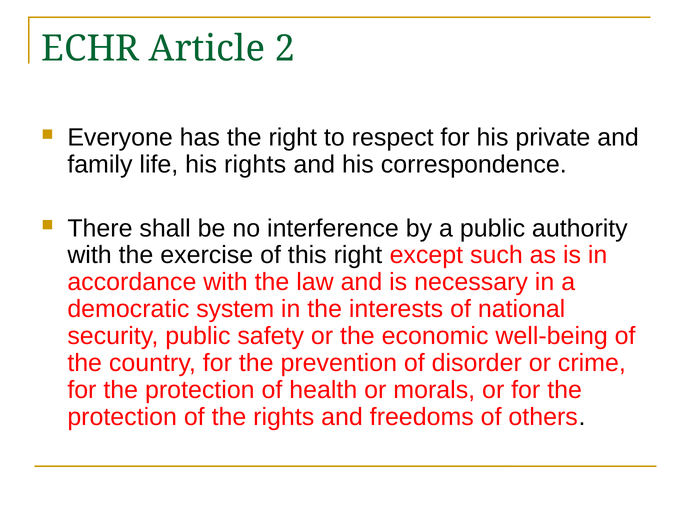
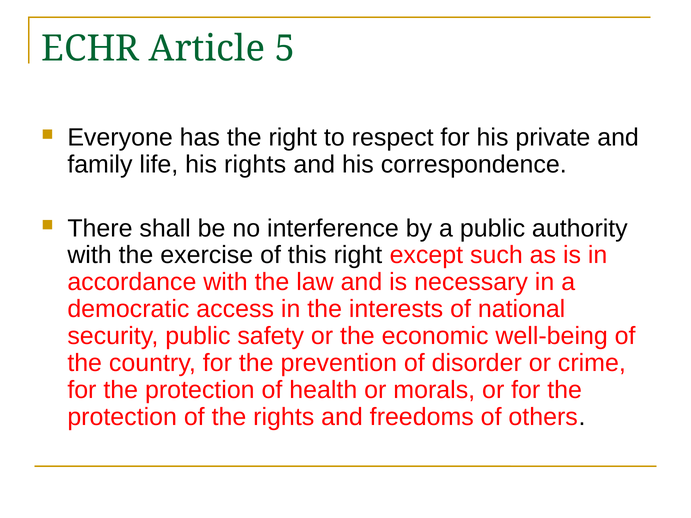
2: 2 -> 5
system: system -> access
